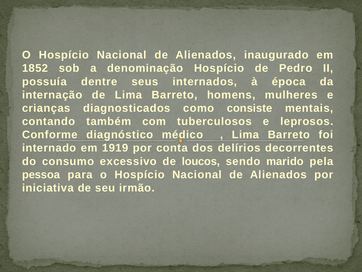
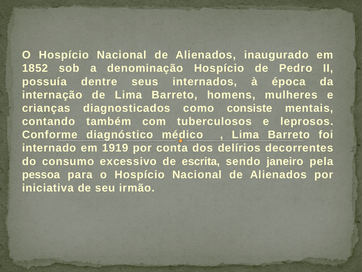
loucos: loucos -> escrita
marido: marido -> janeiro
